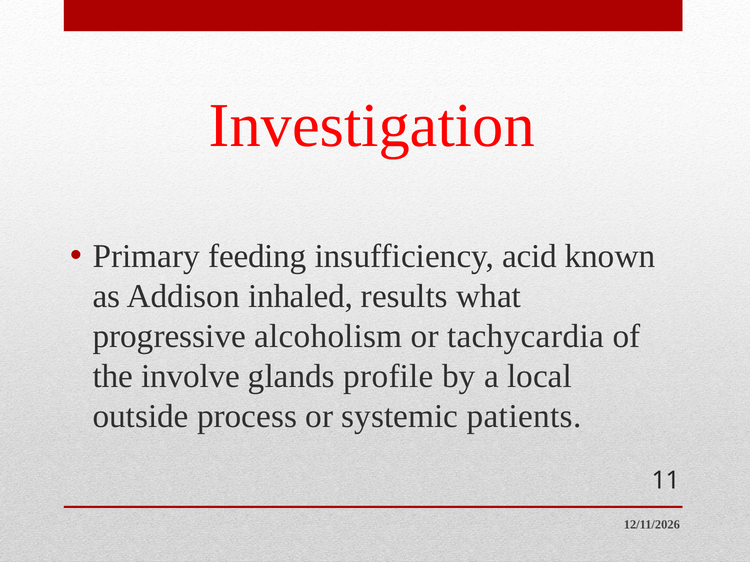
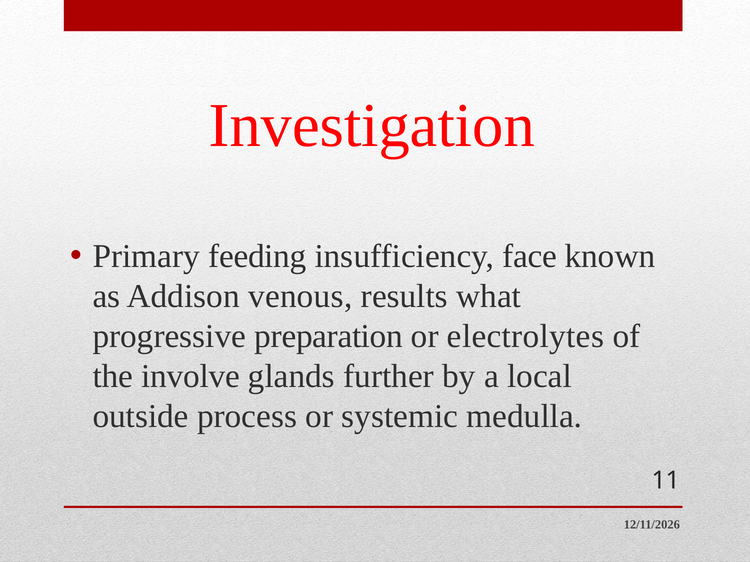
acid: acid -> face
inhaled: inhaled -> venous
alcoholism: alcoholism -> preparation
tachycardia: tachycardia -> electrolytes
profile: profile -> further
patients: patients -> medulla
